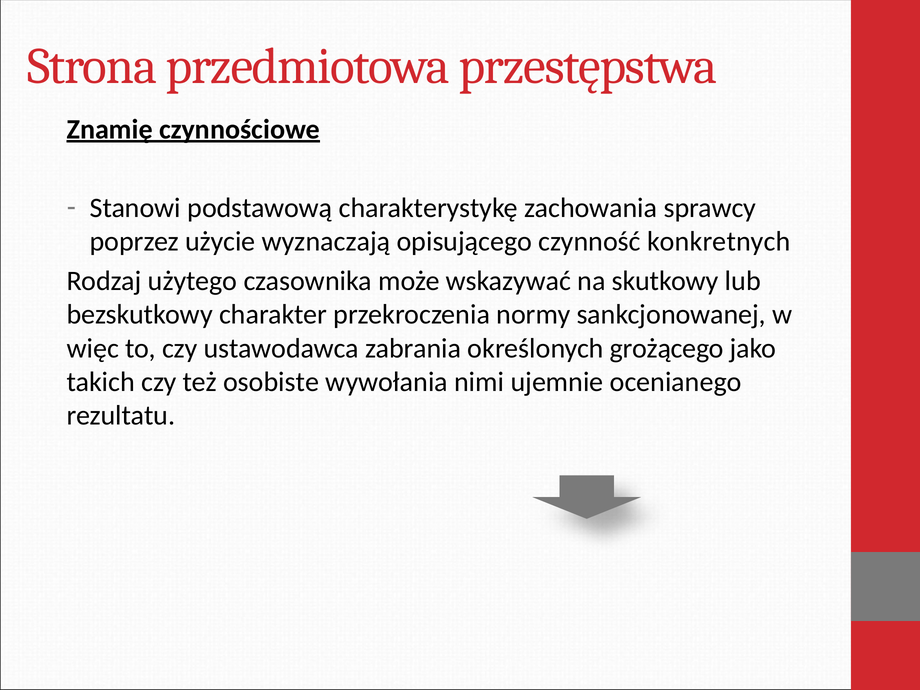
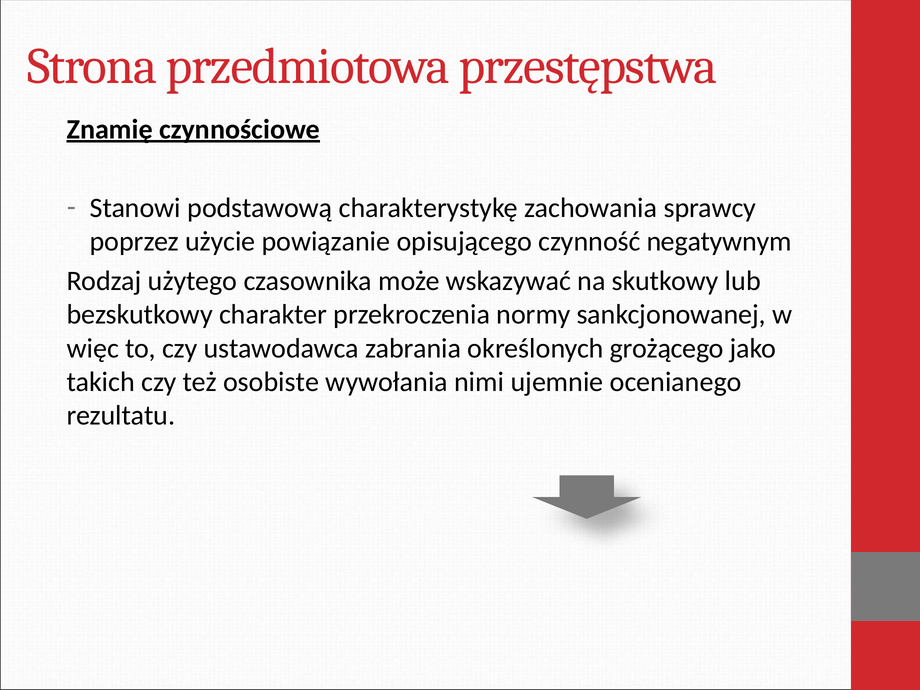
wyznaczają: wyznaczają -> powiązanie
konkretnych: konkretnych -> negatywnym
